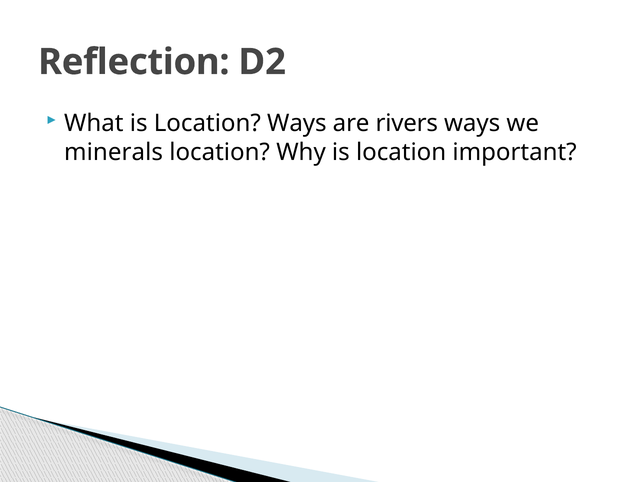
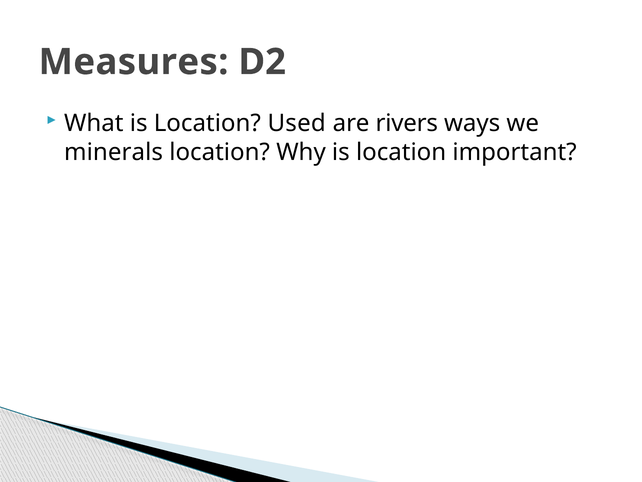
Reflection: Reflection -> Measures
Location Ways: Ways -> Used
